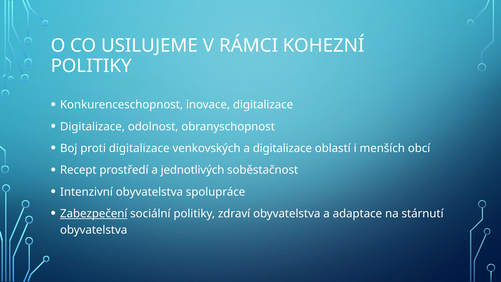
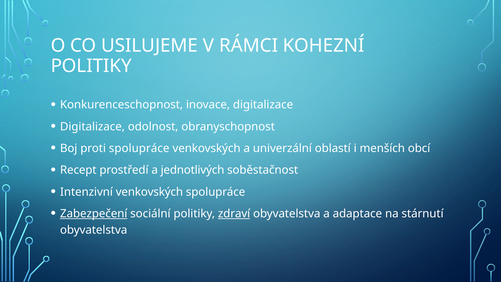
proti digitalizace: digitalizace -> spolupráce
a digitalizace: digitalizace -> univerzální
Intenzivní obyvatelstva: obyvatelstva -> venkovských
zdraví underline: none -> present
